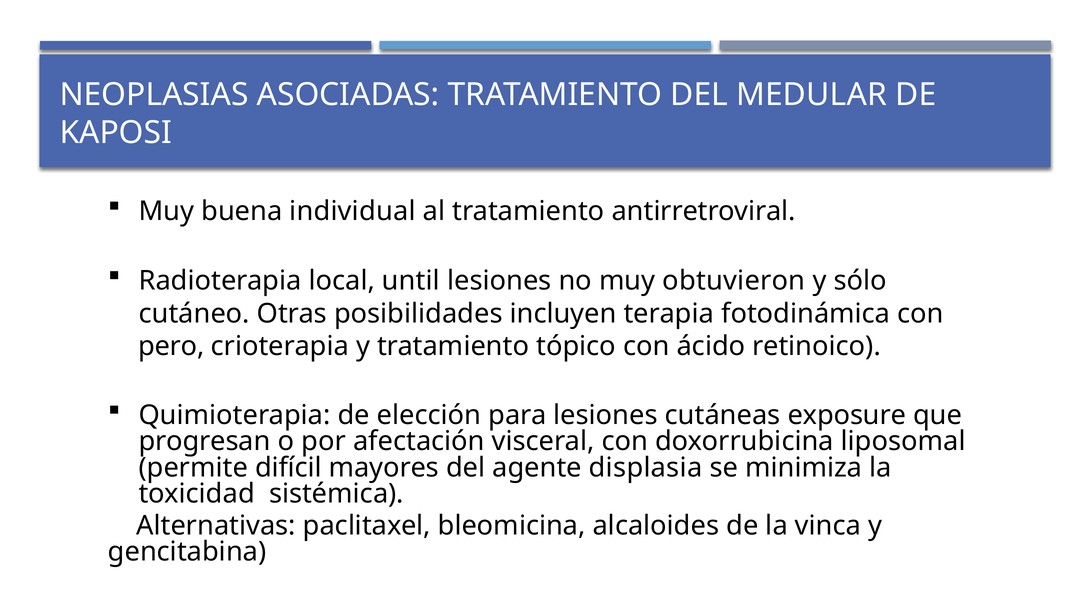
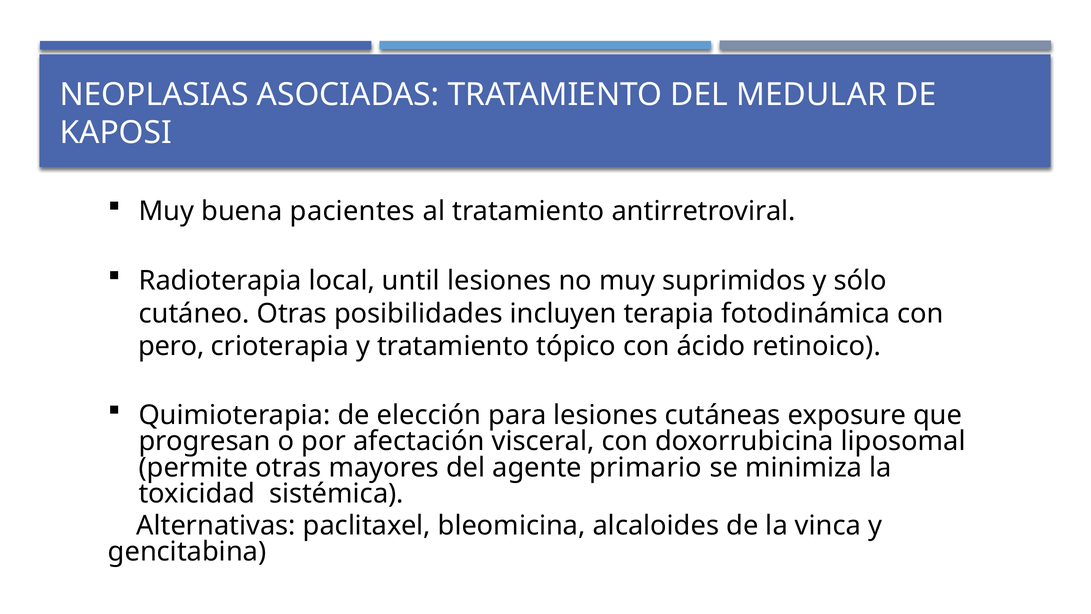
individual: individual -> pacientes
obtuvieron: obtuvieron -> suprimidos
permite difícil: difícil -> otras
displasia: displasia -> primario
